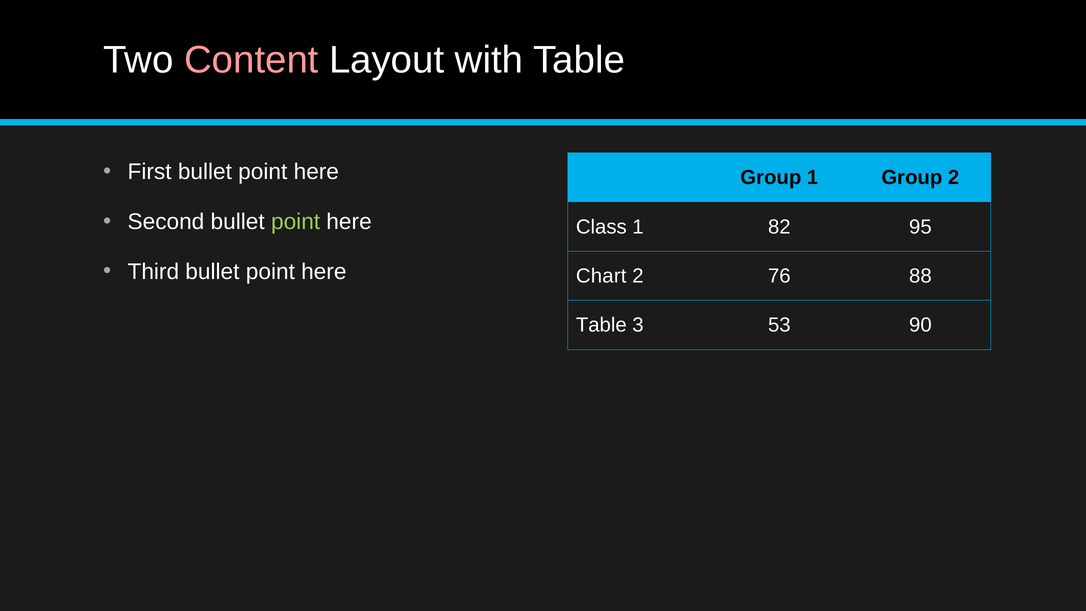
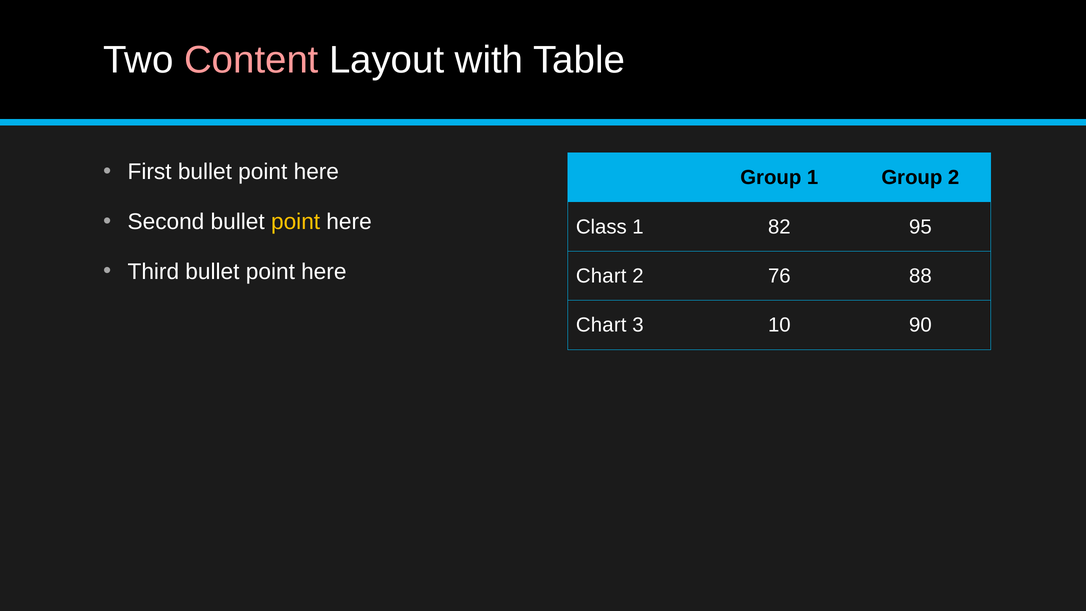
point at (296, 222) colour: light green -> yellow
Table at (601, 325): Table -> Chart
53: 53 -> 10
